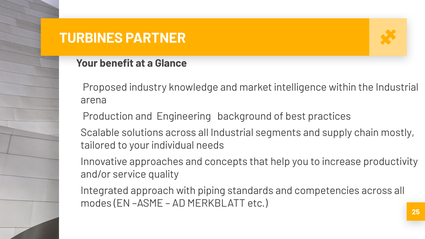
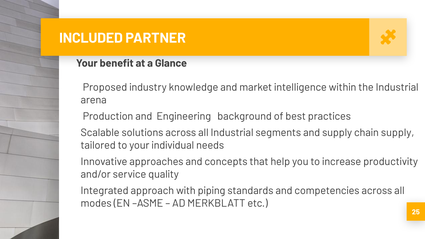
TURBINES: TURBINES -> INCLUDED
chain mostly: mostly -> supply
